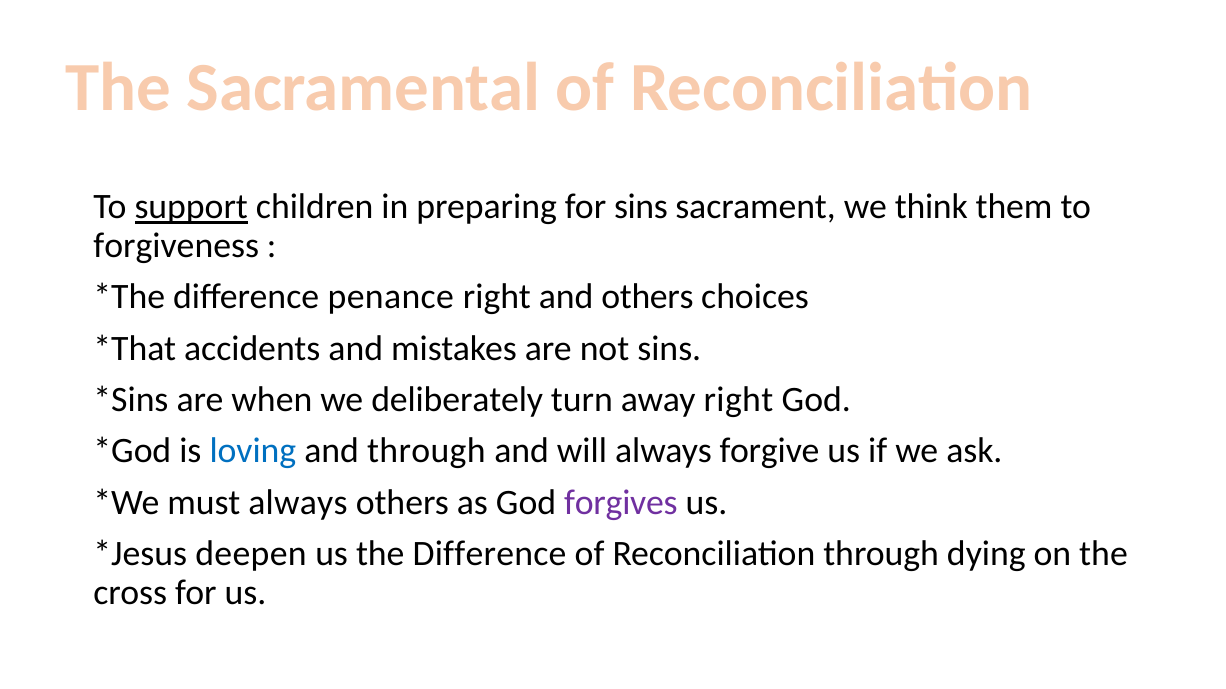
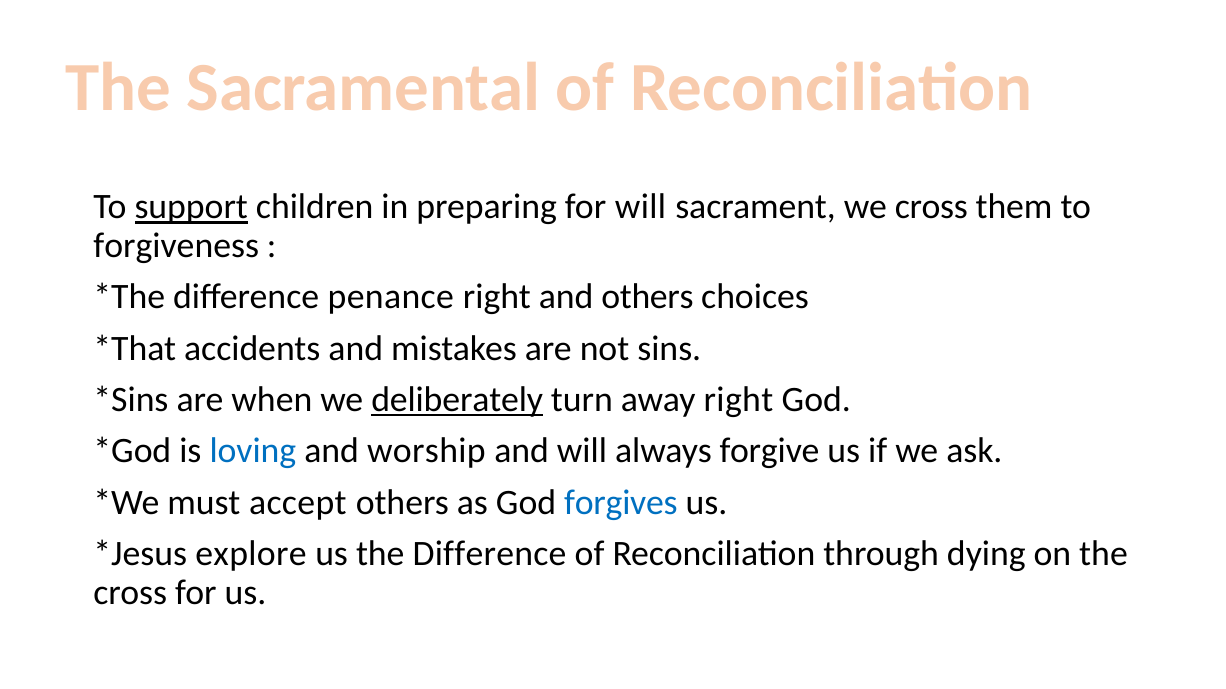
for sins: sins -> will
we think: think -> cross
deliberately underline: none -> present
and through: through -> worship
must always: always -> accept
forgives colour: purple -> blue
deepen: deepen -> explore
